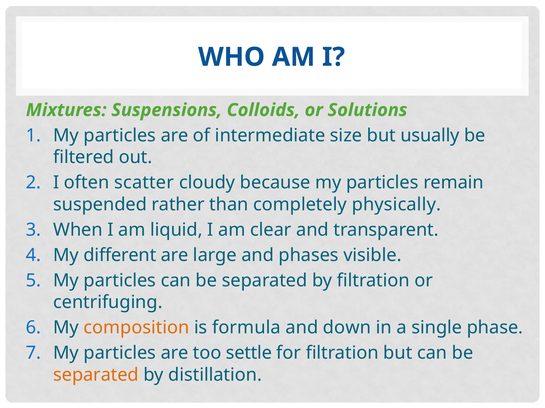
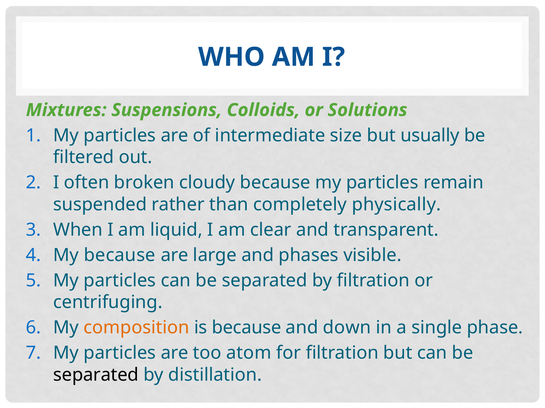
scatter: scatter -> broken
My different: different -> because
is formula: formula -> because
settle: settle -> atom
separated at (96, 375) colour: orange -> black
